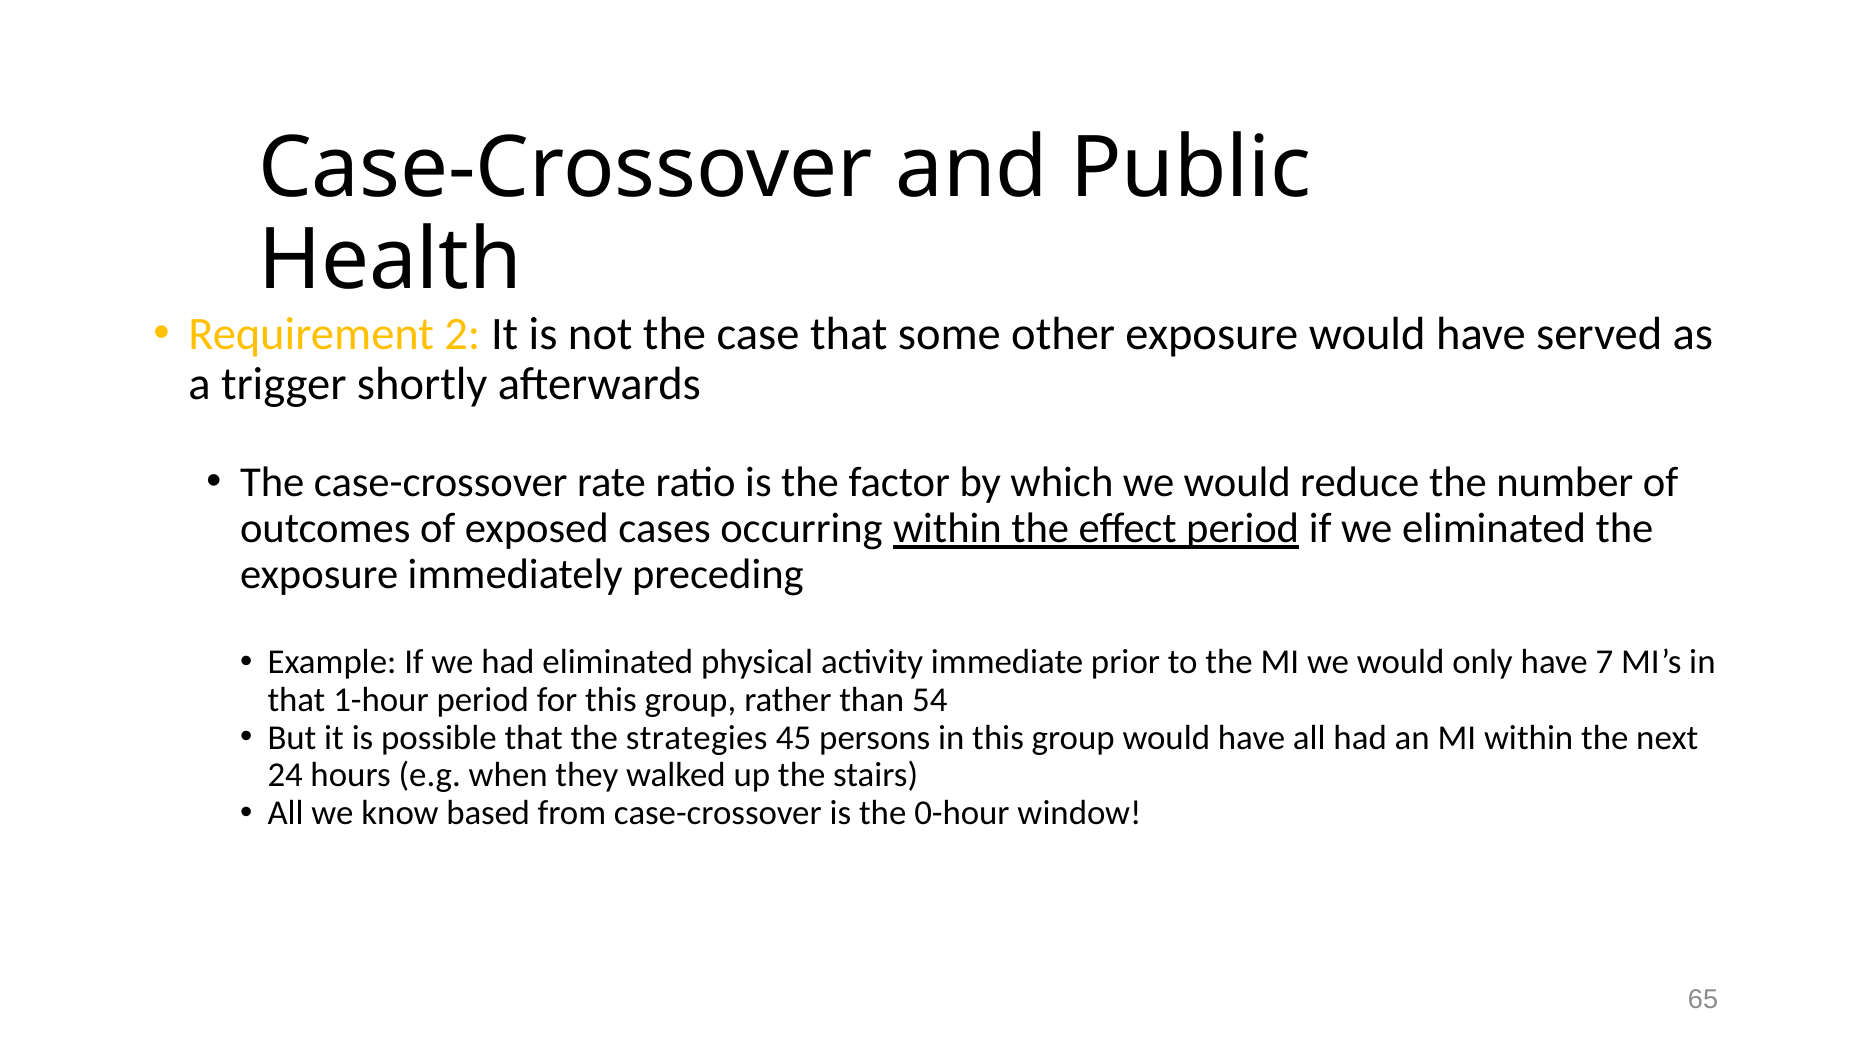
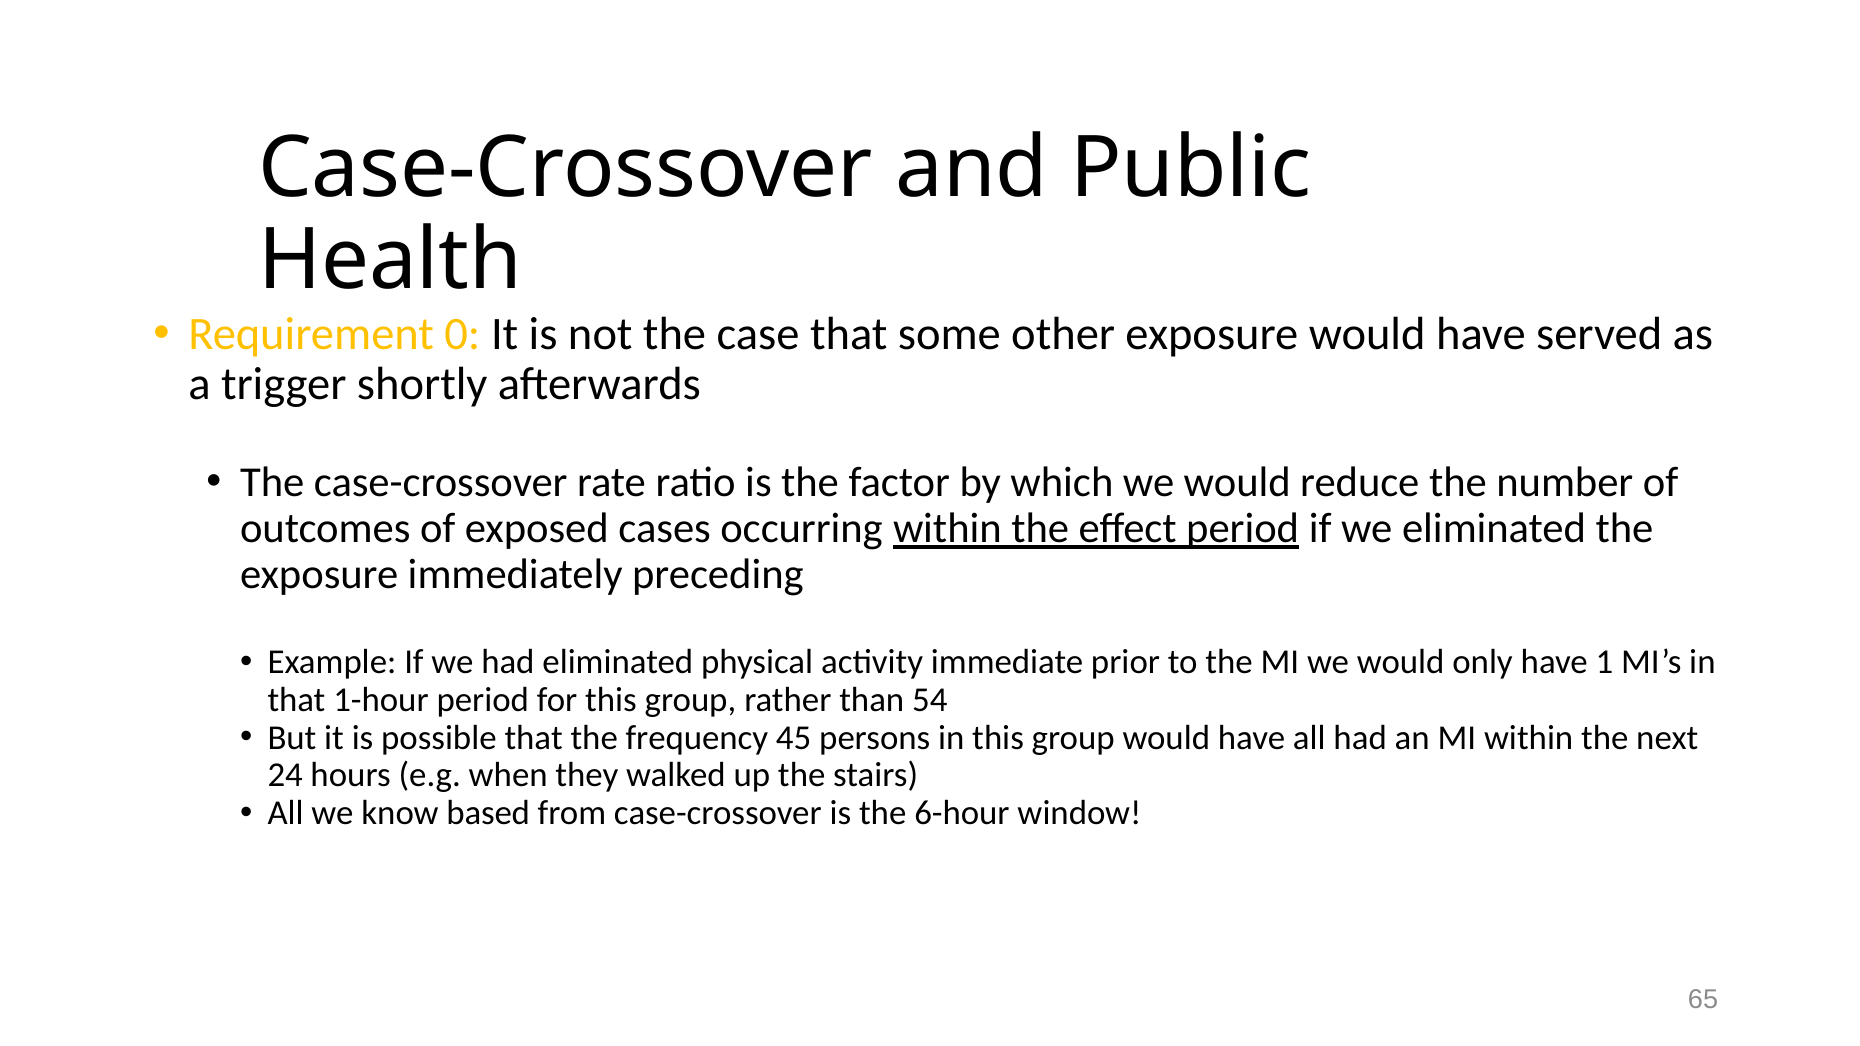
2: 2 -> 0
7: 7 -> 1
strategies: strategies -> frequency
0-hour: 0-hour -> 6-hour
